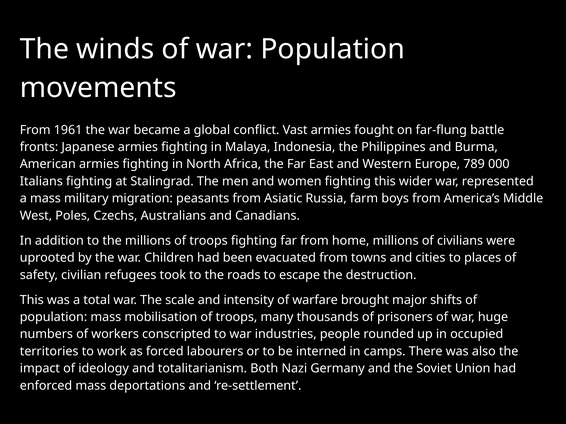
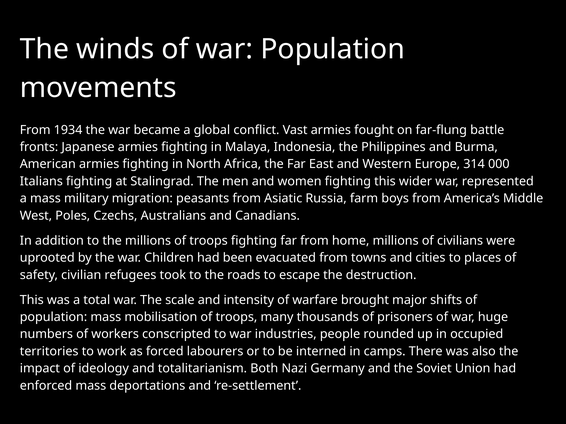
1961: 1961 -> 1934
789: 789 -> 314
